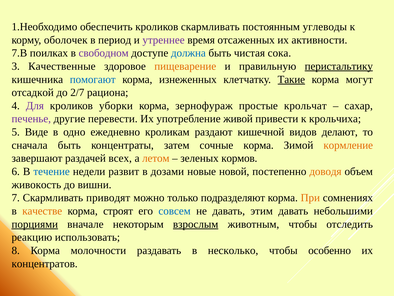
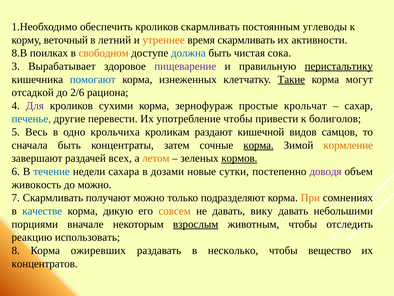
оболочек: оболочек -> веточный
период: период -> летний
утреннее colour: purple -> orange
время отсаженных: отсаженных -> скармливать
7.В: 7.В -> 8.В
свободном colour: purple -> orange
Качественные: Качественные -> Вырабатывает
пищеварение colour: orange -> purple
2/7: 2/7 -> 2/6
уборки: уборки -> сухими
печенье colour: purple -> blue
употребление живой: живой -> чтобы
крольчиха: крольчиха -> болиголов
Виде: Виде -> Весь
ежедневно: ежедневно -> крольчиха
делают: делают -> самцов
корма at (259, 145) underline: none -> present
кормов underline: none -> present
развит: развит -> сахара
новой: новой -> сутки
доводя colour: orange -> purple
до вишни: вишни -> можно
приводят: приводят -> получают
качестве colour: orange -> blue
строят: строят -> дикую
совсем colour: blue -> orange
этим: этим -> вику
порциями underline: present -> none
молочности: молочности -> ожиревших
особенно: особенно -> вещество
